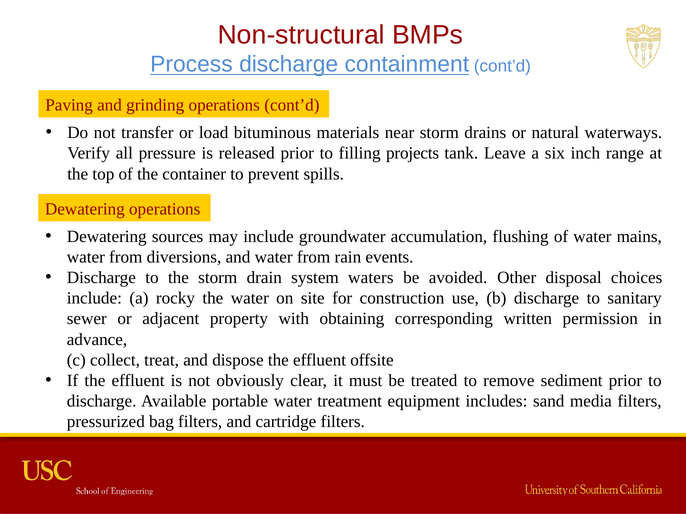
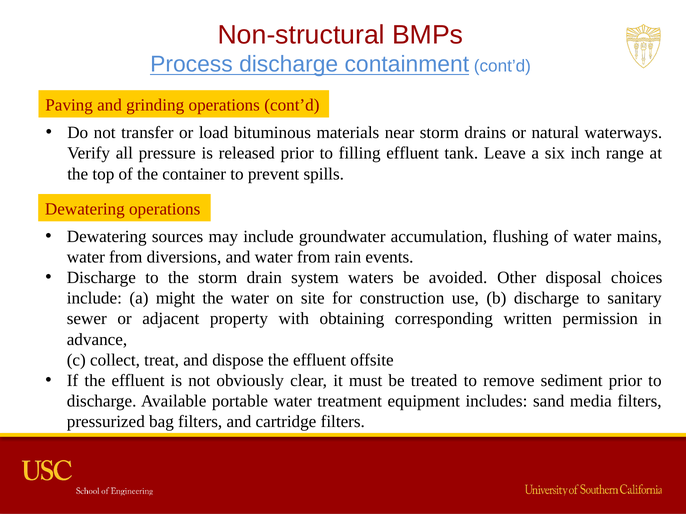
filling projects: projects -> effluent
rocky: rocky -> might
